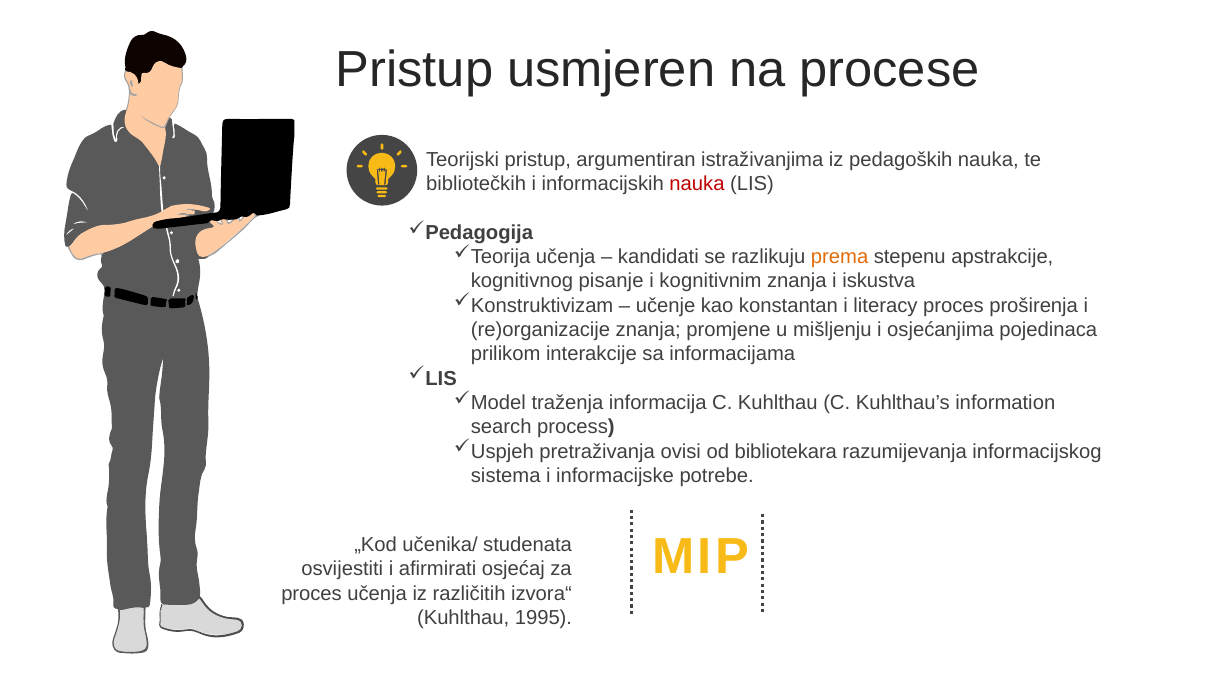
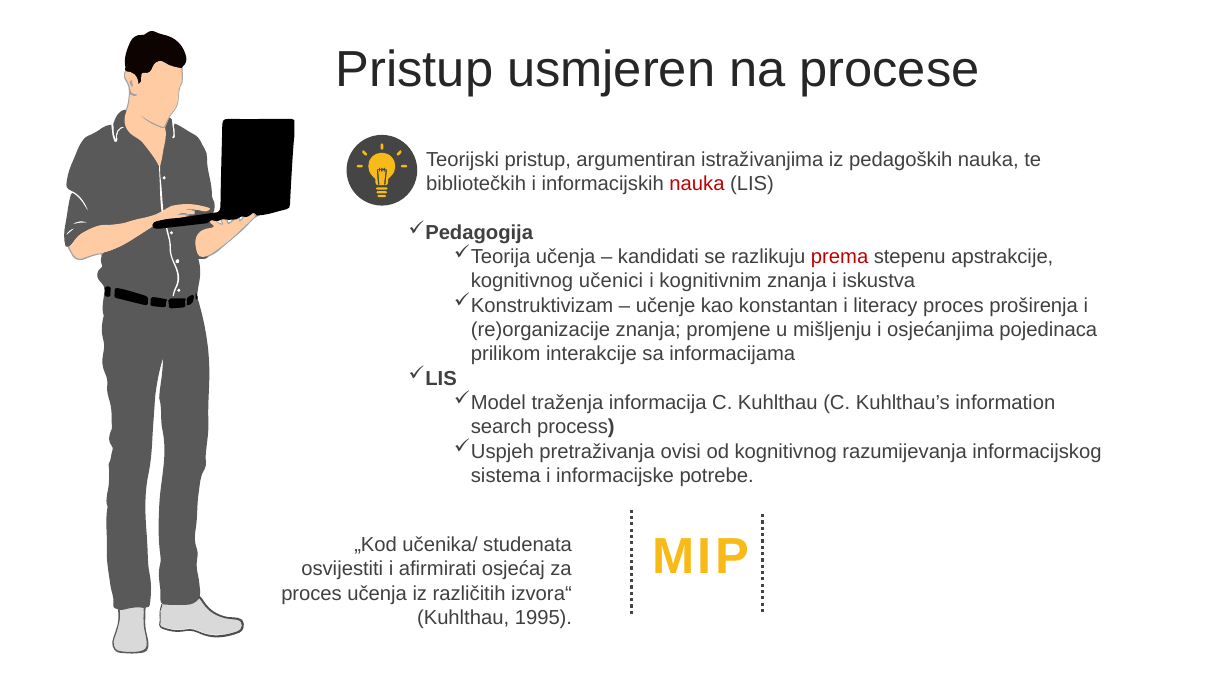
prema colour: orange -> red
pisanje: pisanje -> učenici
od bibliotekara: bibliotekara -> kognitivnog
